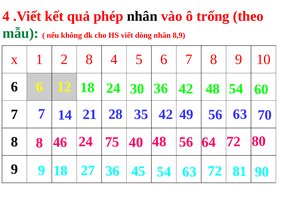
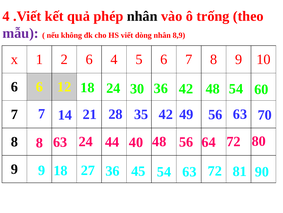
mẫu colour: green -> purple
2 8: 8 -> 6
75: 75 -> 44
8 46: 46 -> 63
